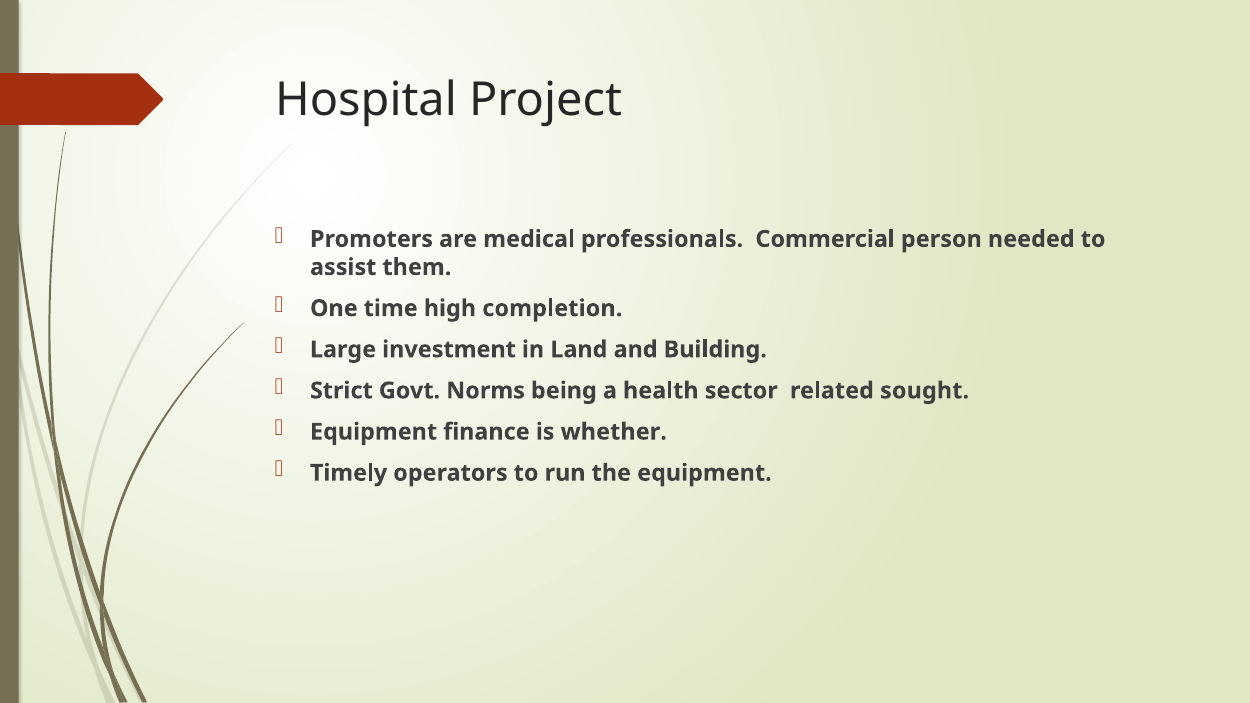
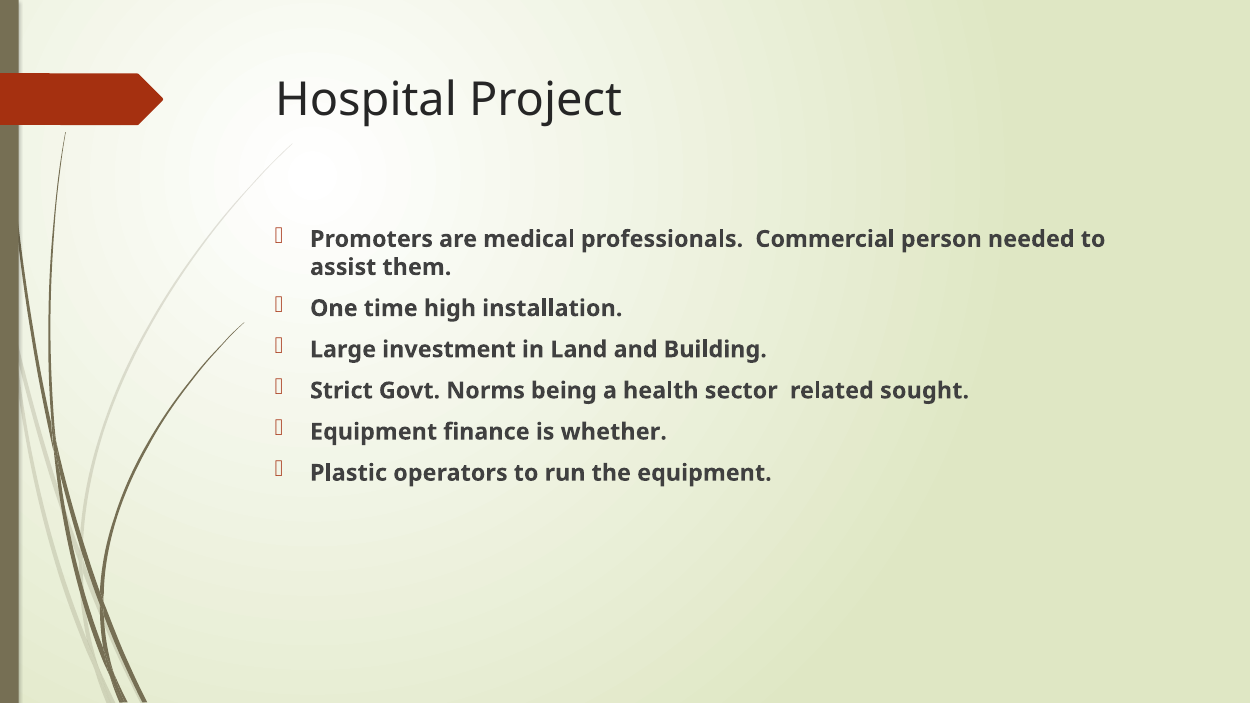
completion: completion -> installation
Timely: Timely -> Plastic
